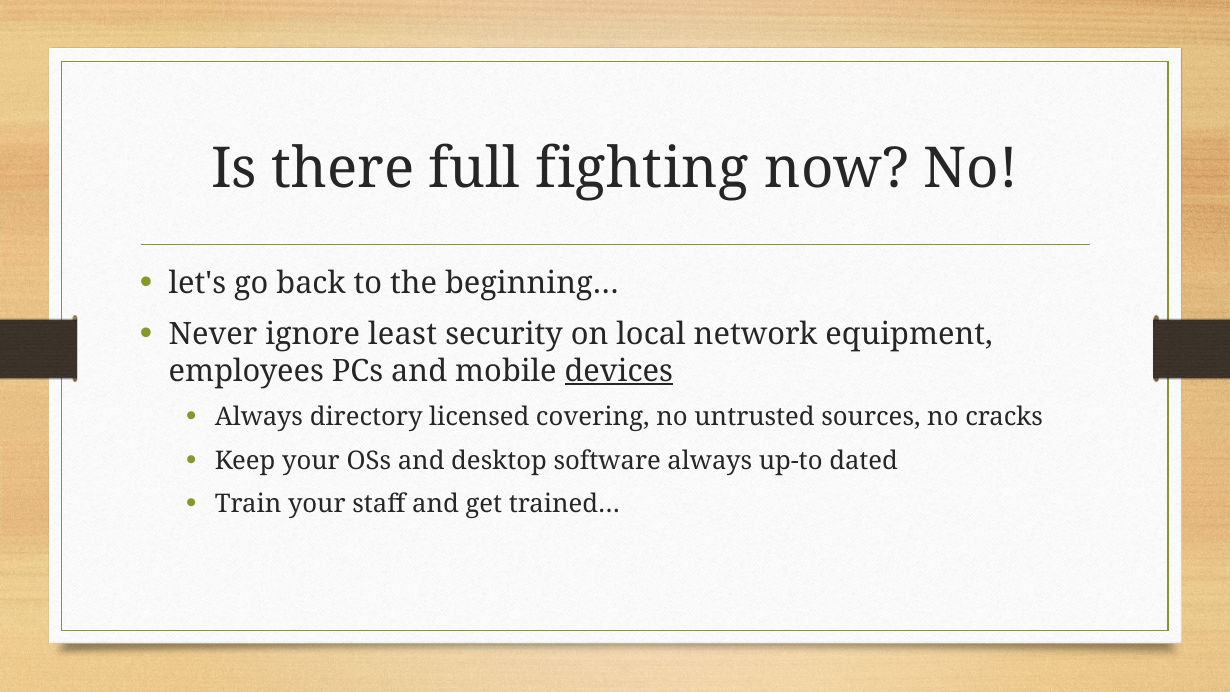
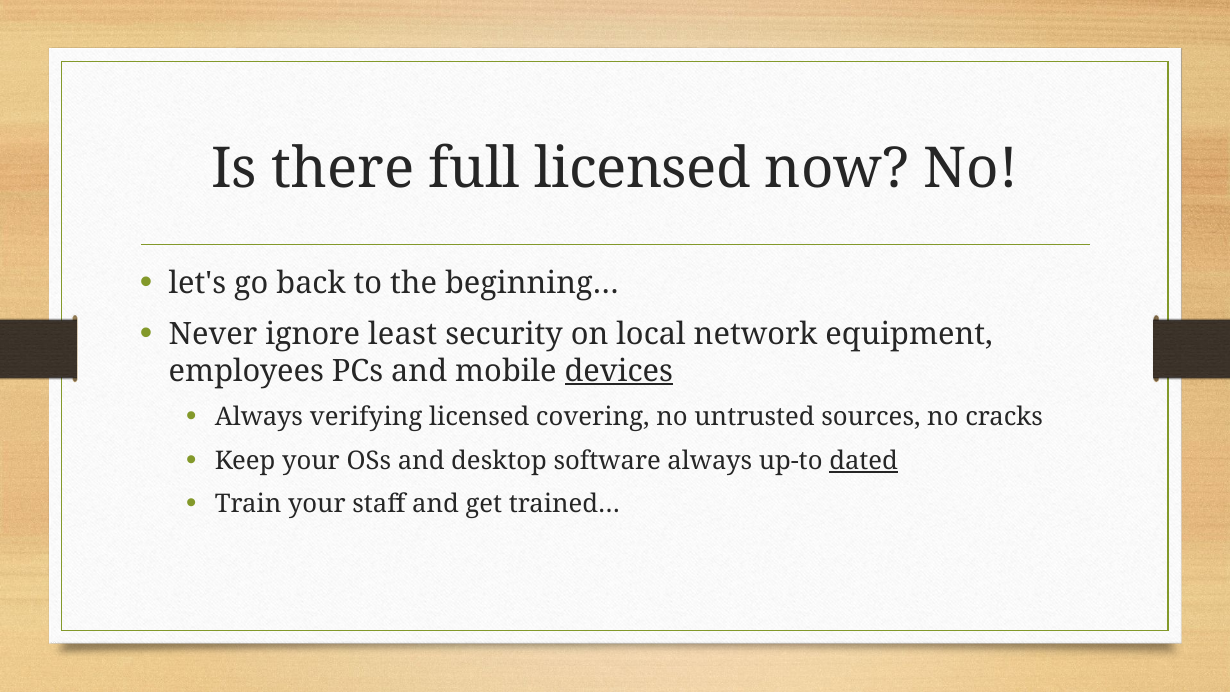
full fighting: fighting -> licensed
directory: directory -> verifying
dated underline: none -> present
